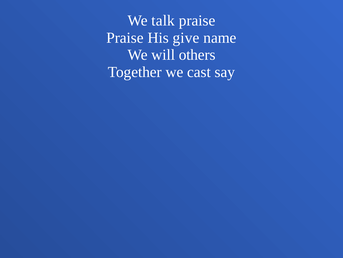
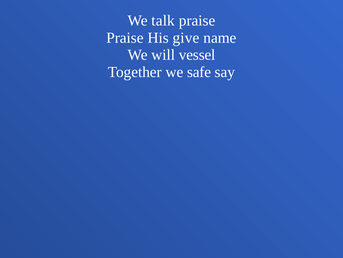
others: others -> vessel
cast: cast -> safe
